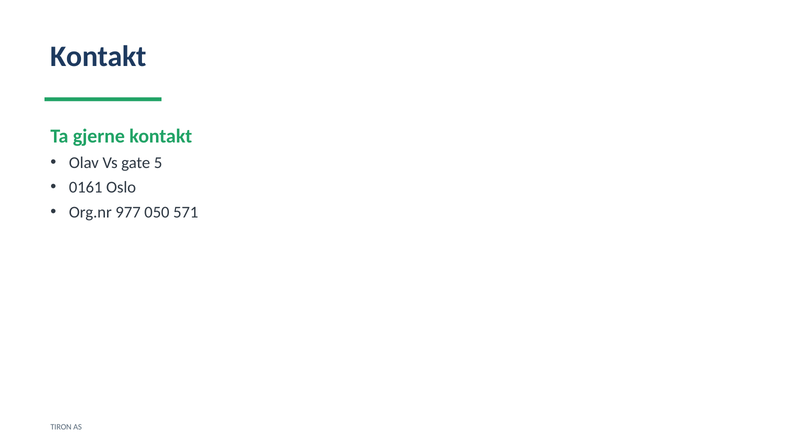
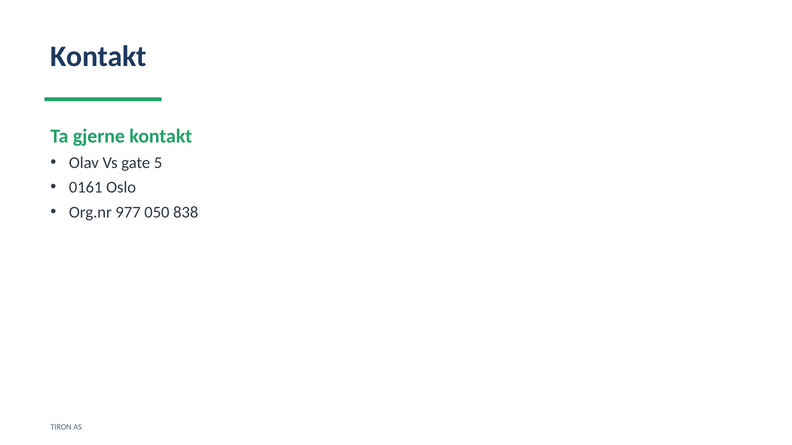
571: 571 -> 838
